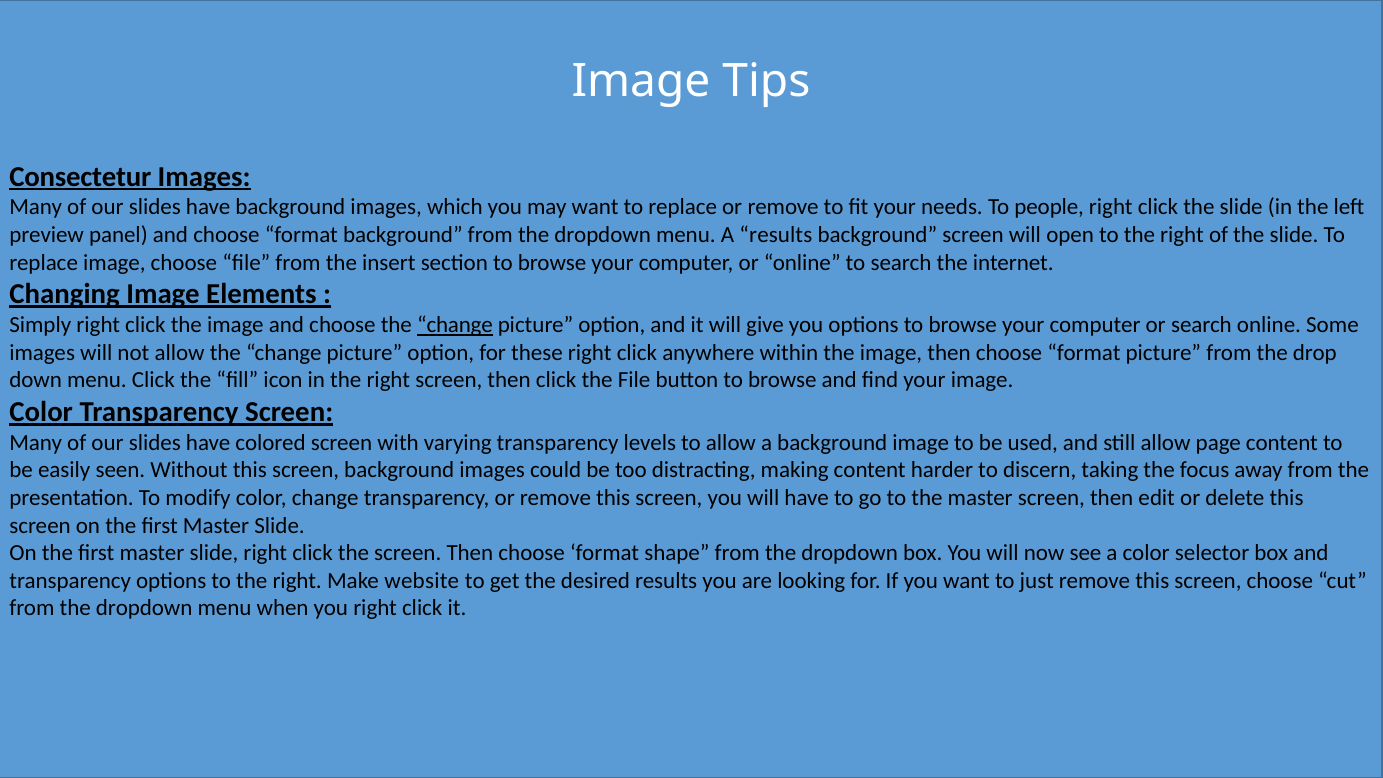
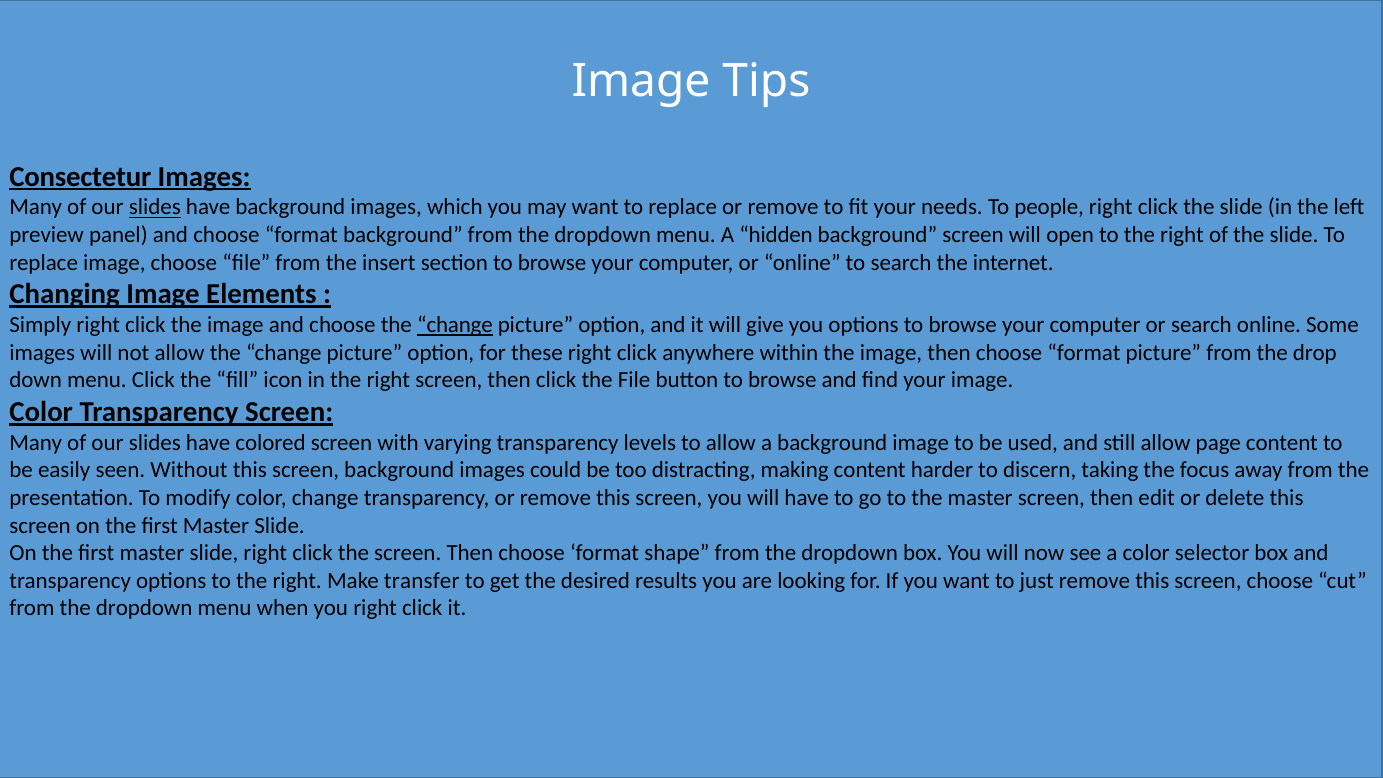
slides at (155, 207) underline: none -> present
A results: results -> hidden
website: website -> transfer
